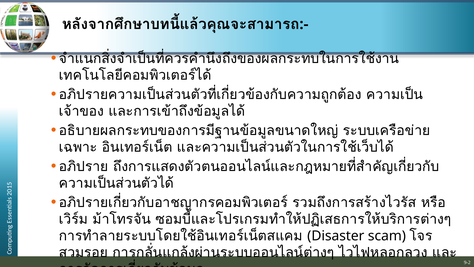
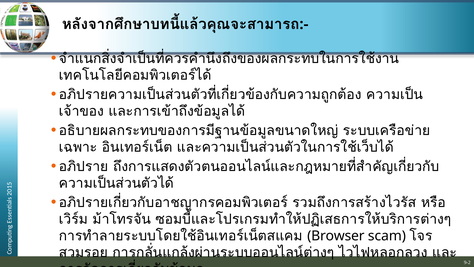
Disaster: Disaster -> Browser
